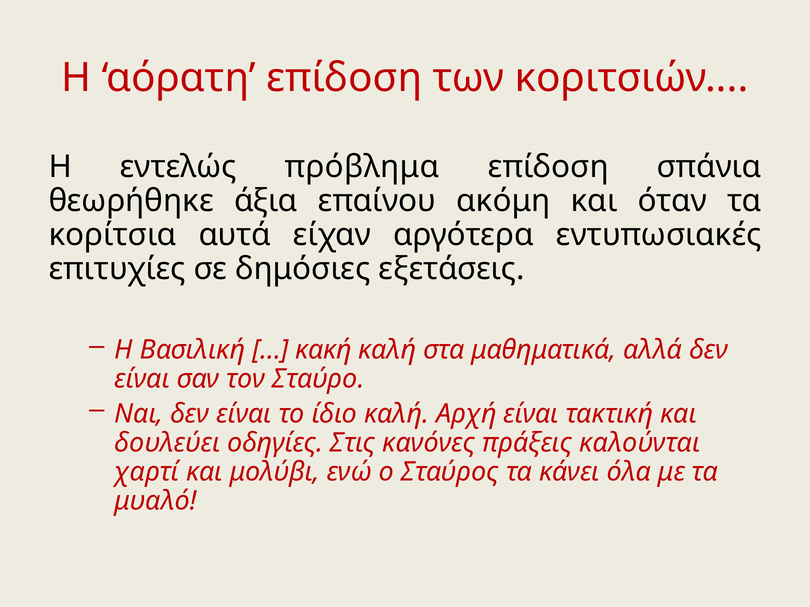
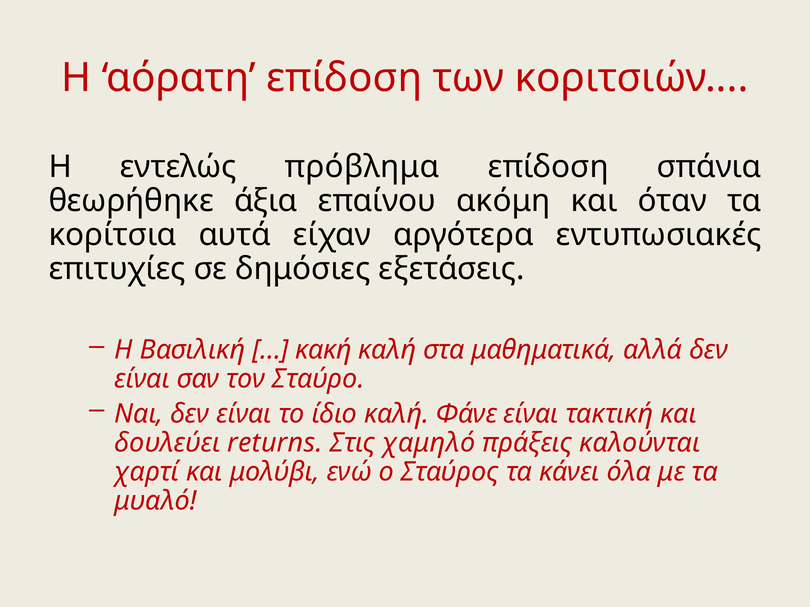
Αρχή: Αρχή -> Φάνε
οδηγίες: οδηγίες -> returns
κανόνες: κανόνες -> χαμηλό
